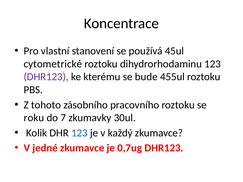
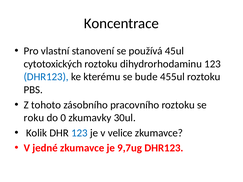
cytometrické: cytometrické -> cytotoxických
DHR123 at (46, 77) colour: purple -> blue
7: 7 -> 0
každý: každý -> velice
0,7ug: 0,7ug -> 9,7ug
